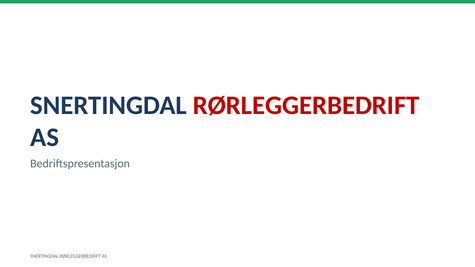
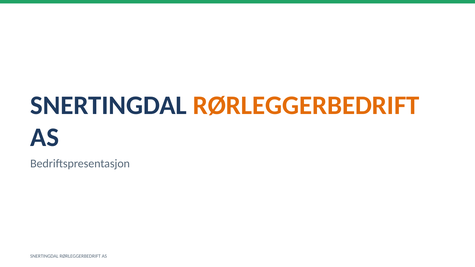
RØRLEGGERBEDRIFT at (306, 105) colour: red -> orange
